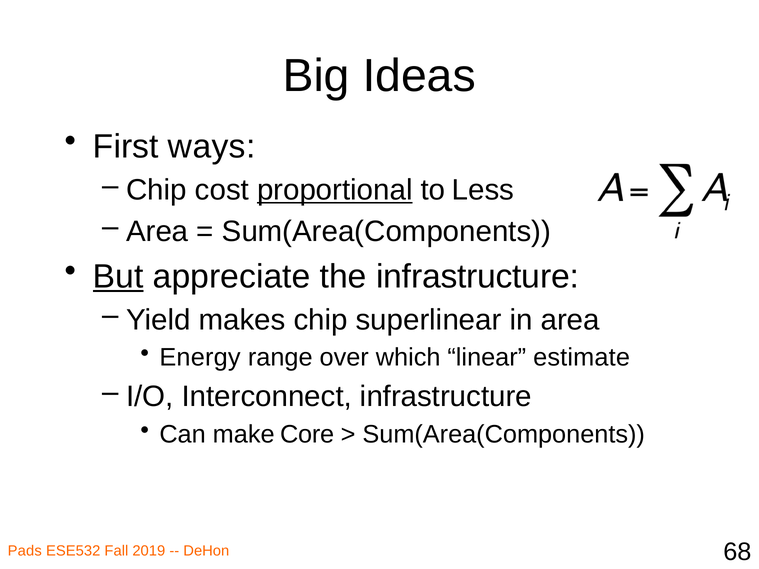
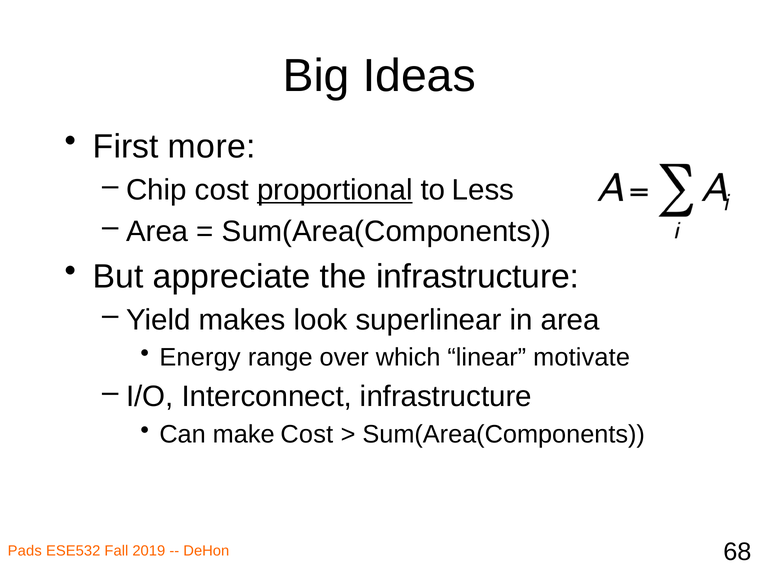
ways: ways -> more
But underline: present -> none
makes chip: chip -> look
estimate: estimate -> motivate
make Core: Core -> Cost
